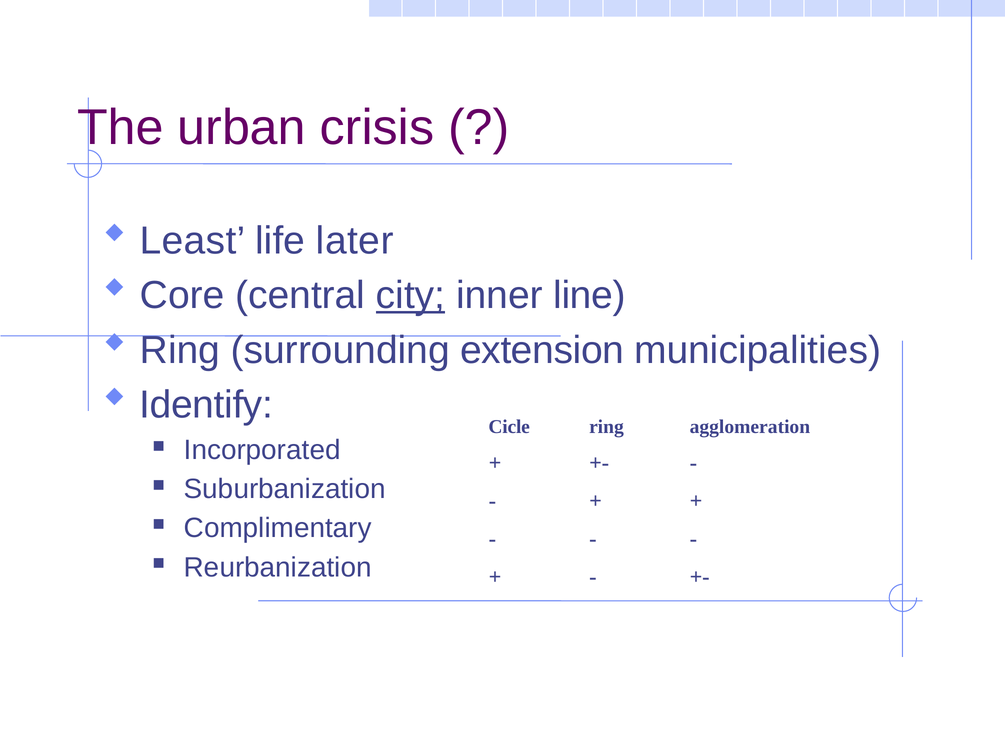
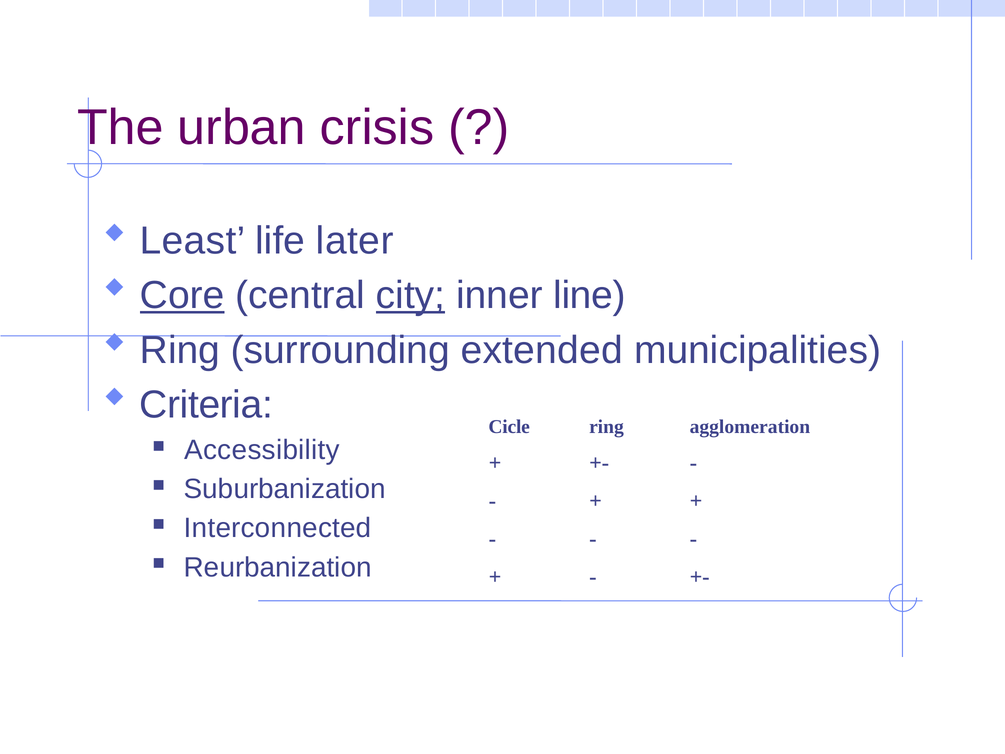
Core underline: none -> present
extension: extension -> extended
Identify: Identify -> Criteria
Incorporated: Incorporated -> Accessibility
Complimentary: Complimentary -> Interconnected
